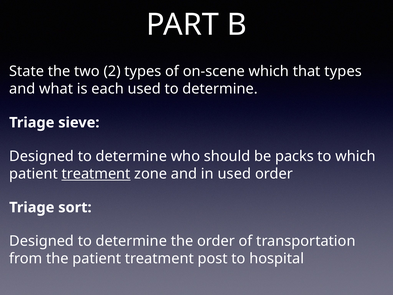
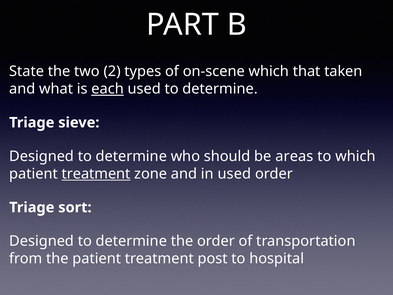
that types: types -> taken
each underline: none -> present
packs: packs -> areas
